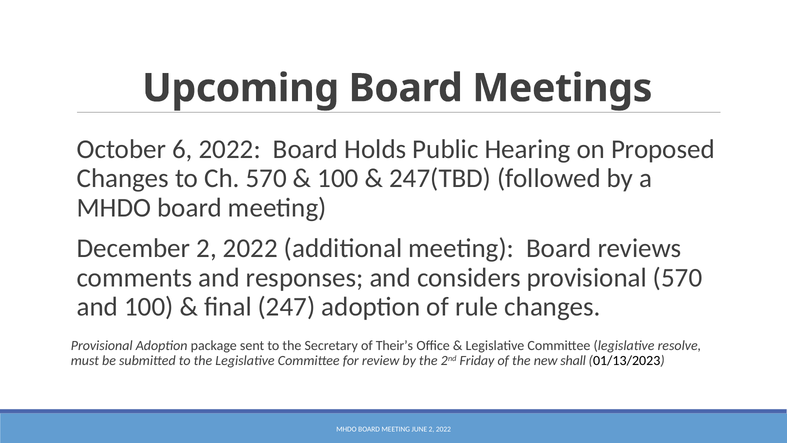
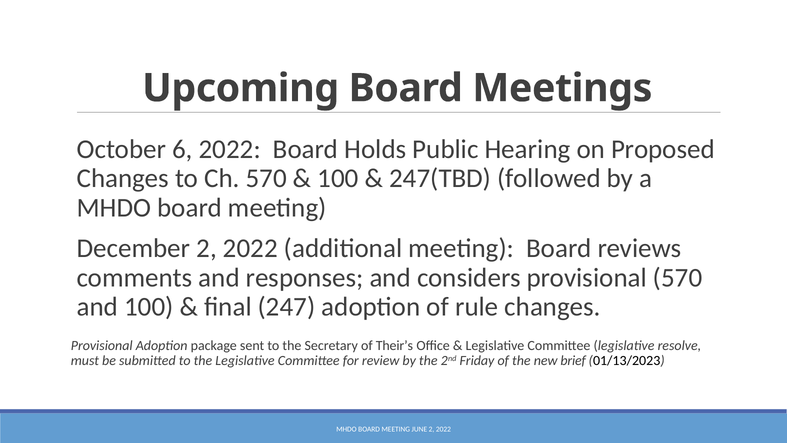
shall: shall -> brief
